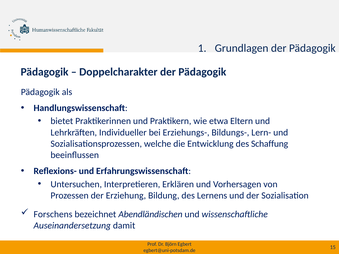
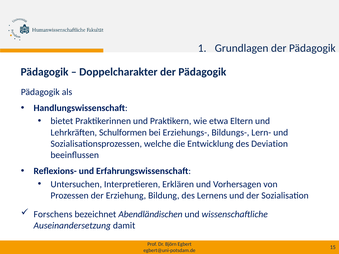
Individueller: Individueller -> Schulformen
Schaffung: Schaffung -> Deviation
